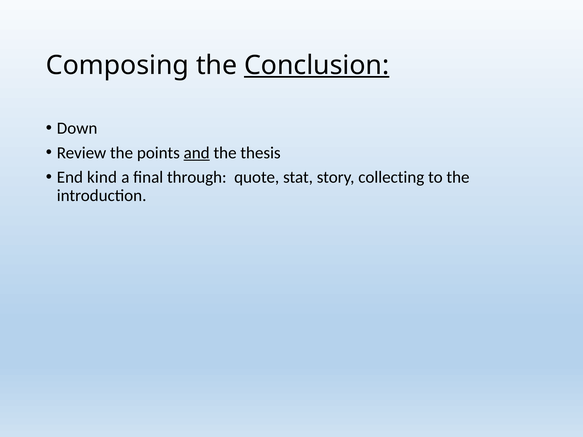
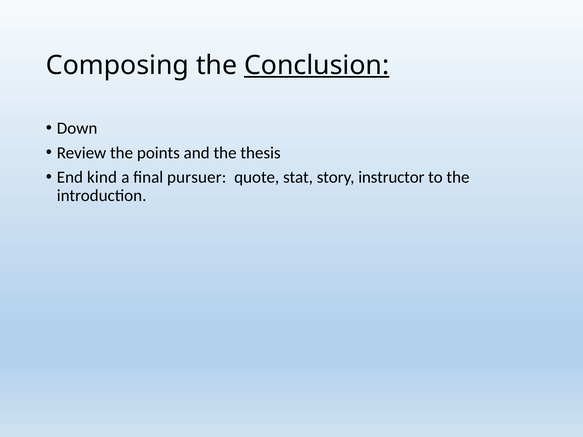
and underline: present -> none
through: through -> pursuer
collecting: collecting -> instructor
